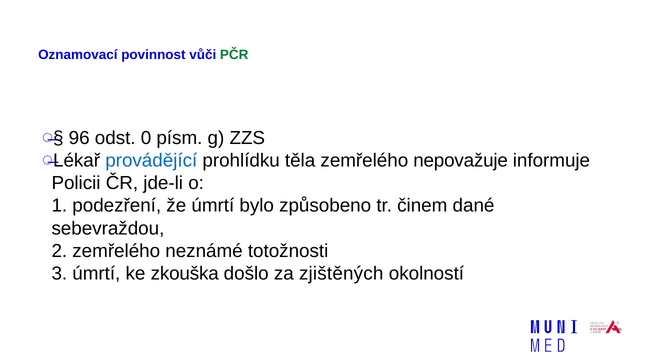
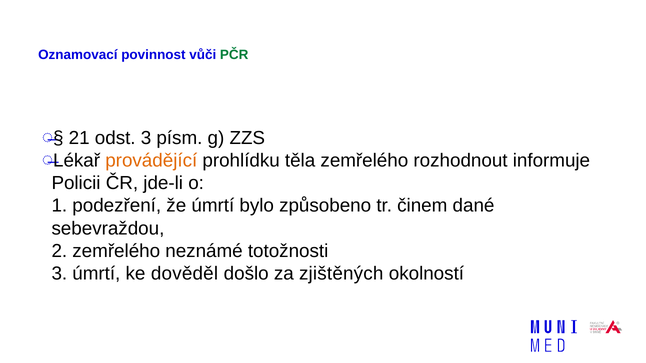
96: 96 -> 21
odst 0: 0 -> 3
provádějící colour: blue -> orange
nepovažuje: nepovažuje -> rozhodnout
zkouška: zkouška -> dověděl
